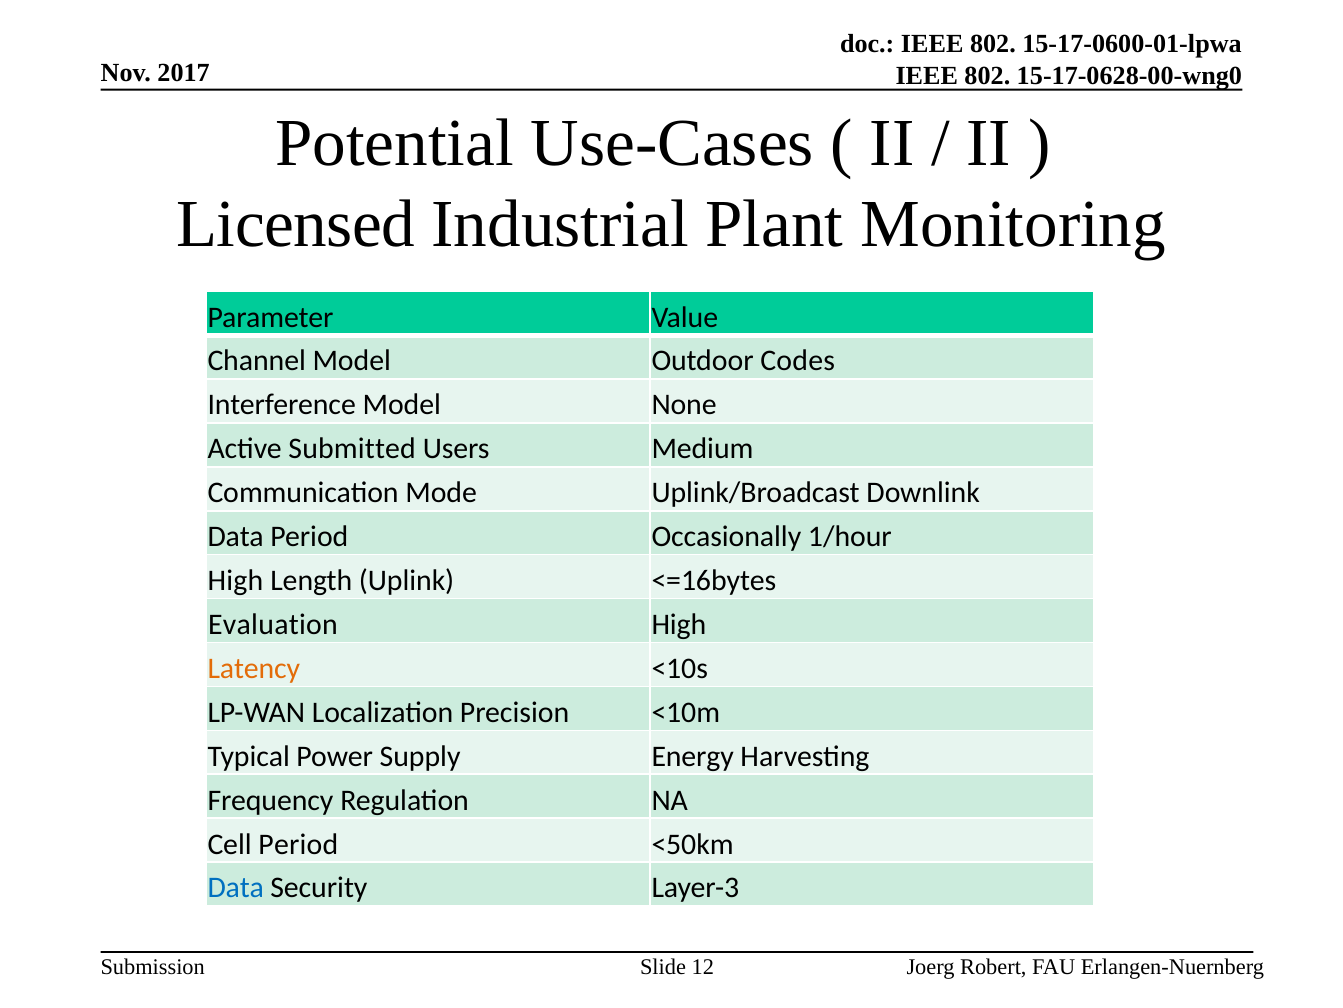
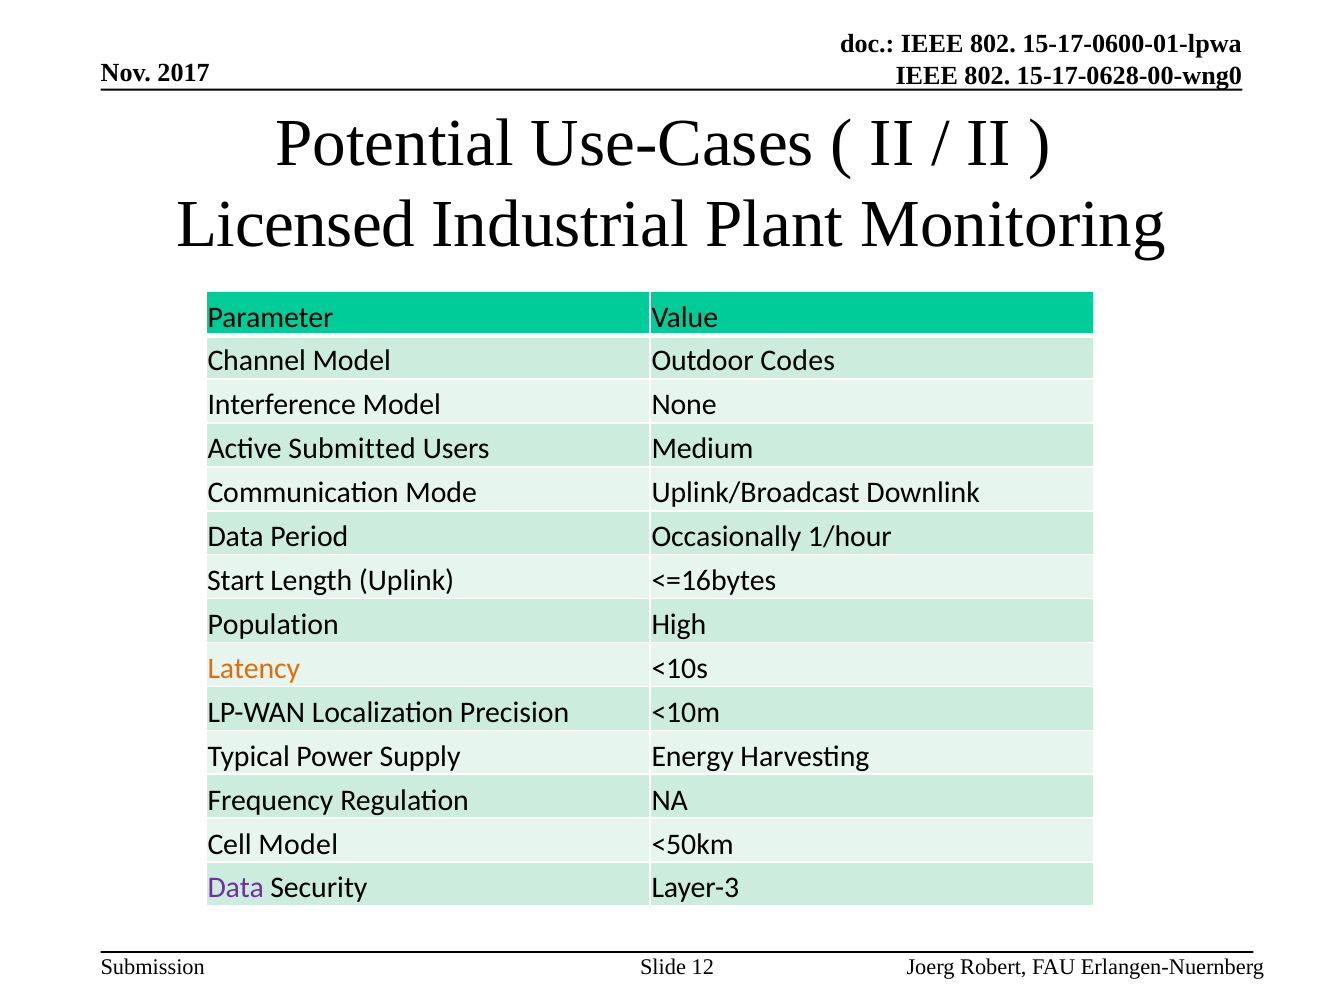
High at (235, 580): High -> Start
Evaluation: Evaluation -> Population
Cell Period: Period -> Model
Data at (236, 887) colour: blue -> purple
